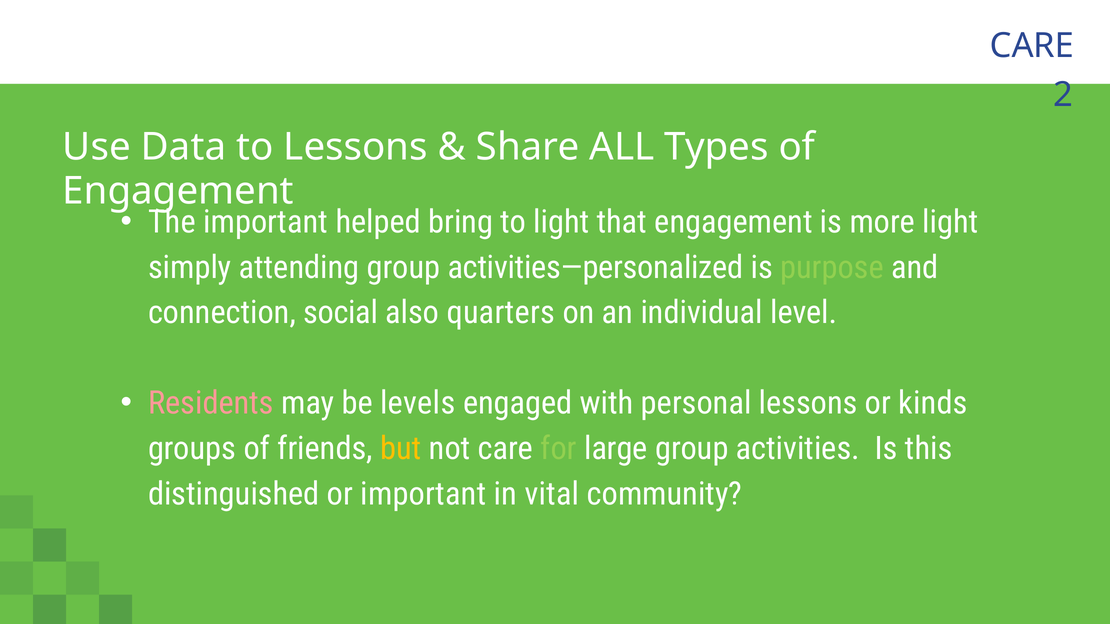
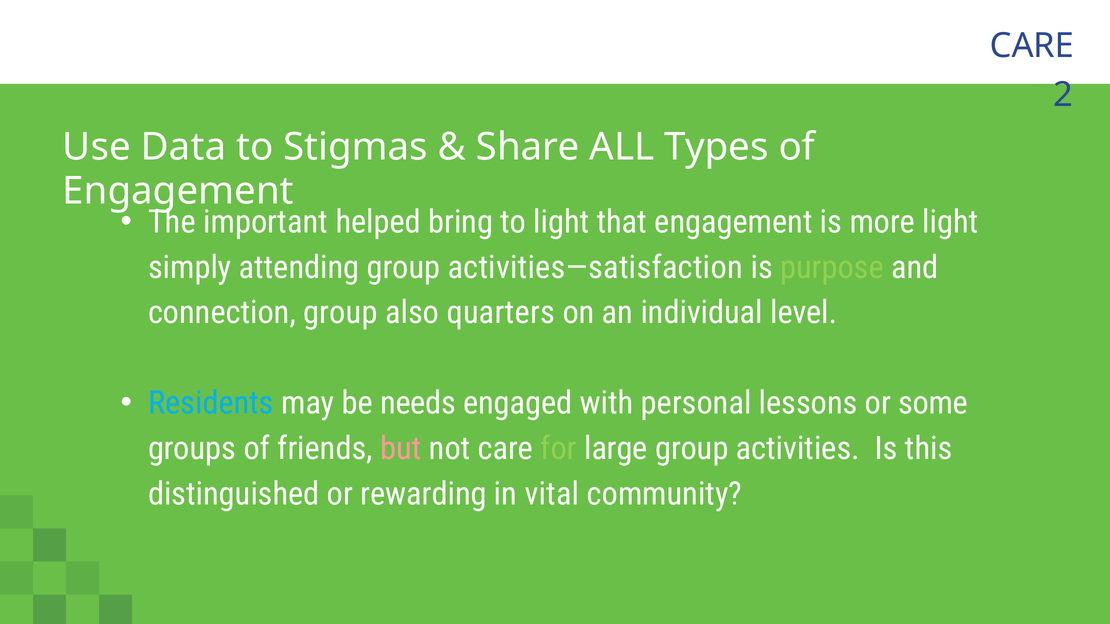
to Lessons: Lessons -> Stigmas
activities—personalized: activities—personalized -> activities—satisfaction
connection social: social -> group
Residents colour: pink -> light blue
levels: levels -> needs
kinds: kinds -> some
but colour: yellow -> pink
or important: important -> rewarding
